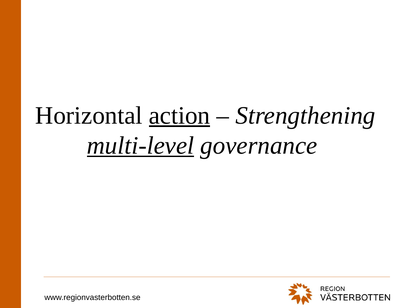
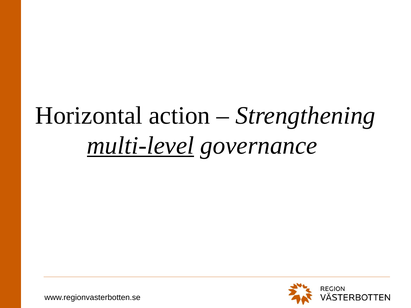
action underline: present -> none
